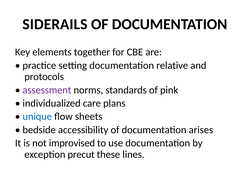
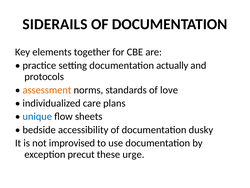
relative: relative -> actually
assessment colour: purple -> orange
pink: pink -> love
arises: arises -> dusky
lines: lines -> urge
